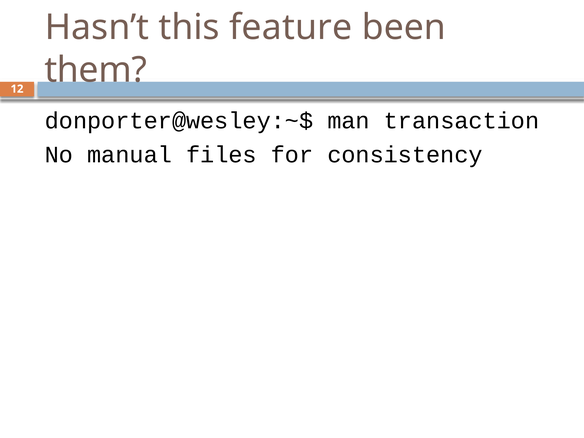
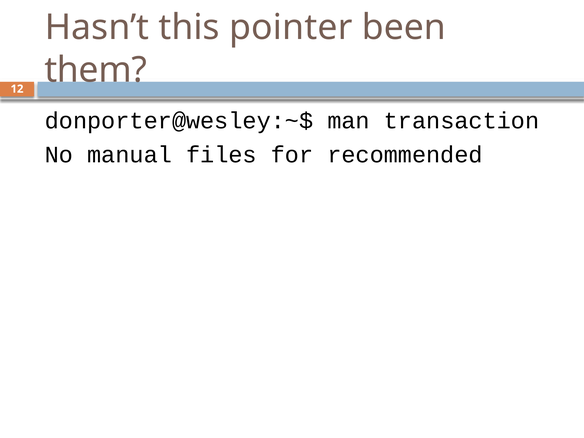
feature: feature -> pointer
consistency: consistency -> recommended
